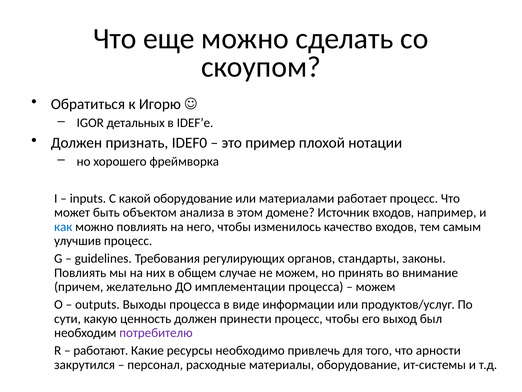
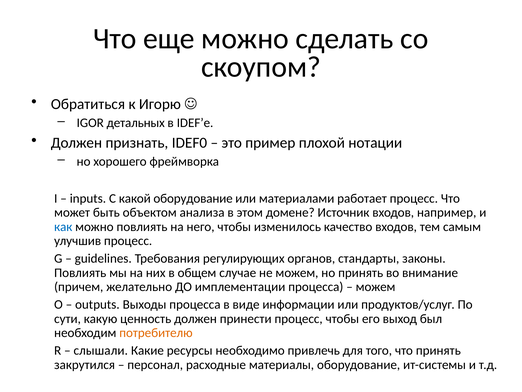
потребителю colour: purple -> orange
работают: работают -> слышали
что арности: арности -> принять
